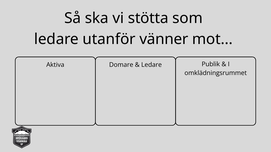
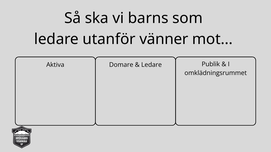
stötta: stötta -> barns
